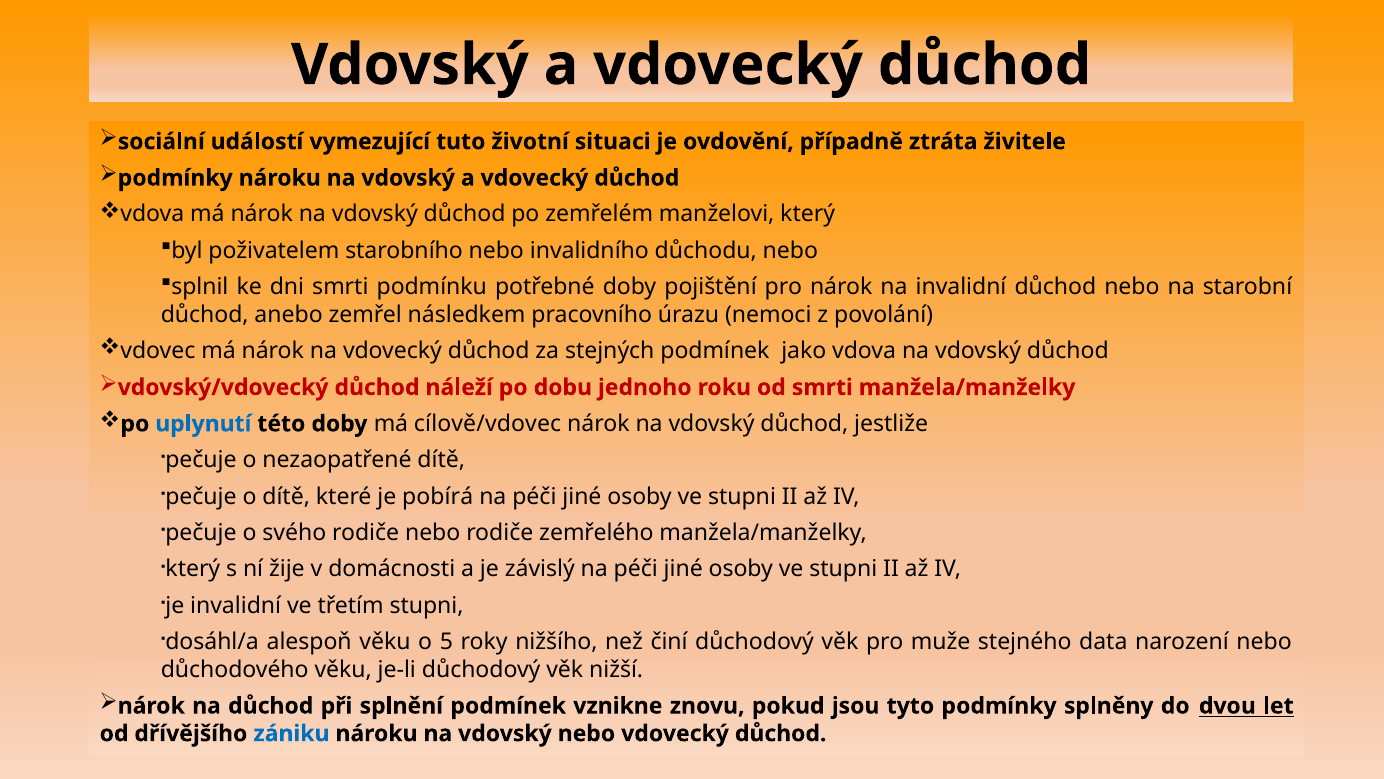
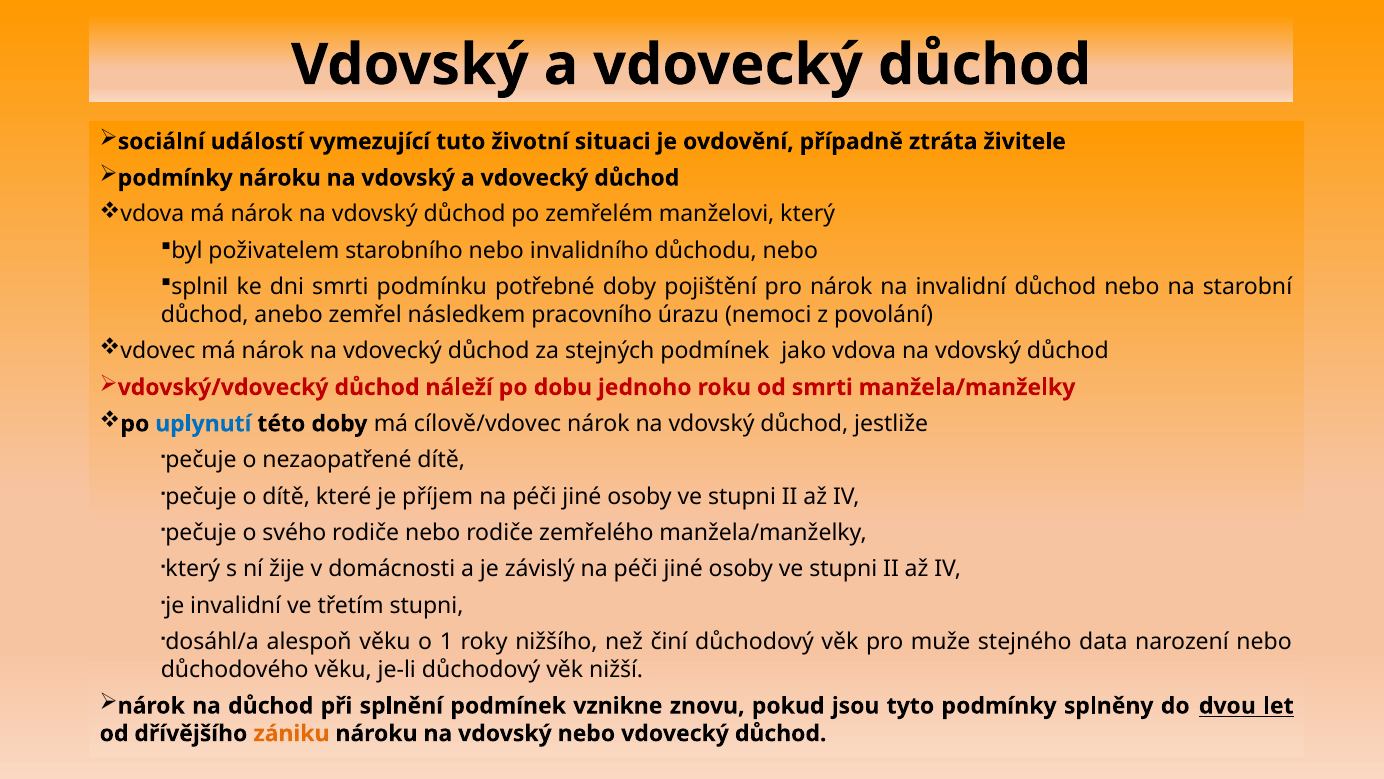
pobírá: pobírá -> příjem
5: 5 -> 1
zániku colour: blue -> orange
